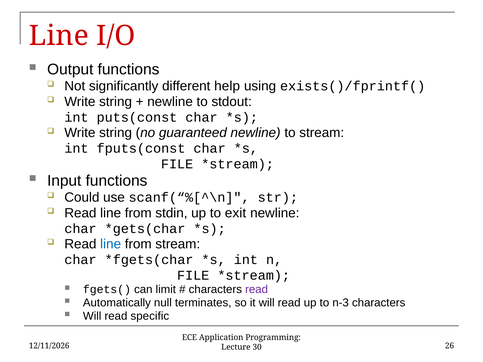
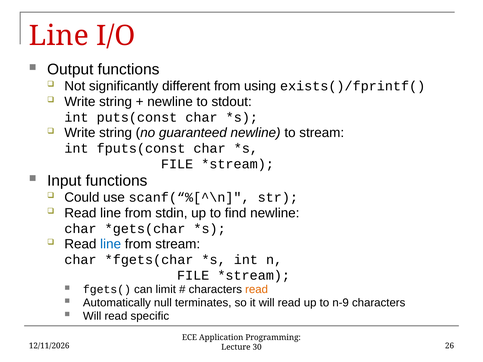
different help: help -> from
exit: exit -> find
read at (257, 290) colour: purple -> orange
n-3: n-3 -> n-9
